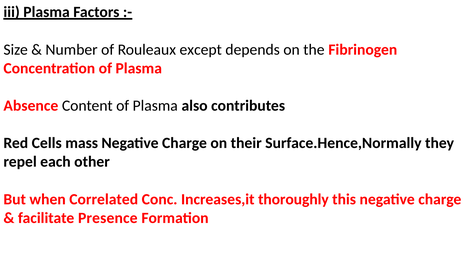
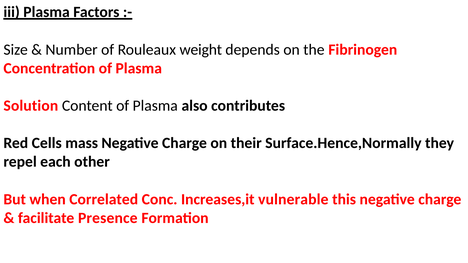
except: except -> weight
Absence: Absence -> Solution
thoroughly: thoroughly -> vulnerable
